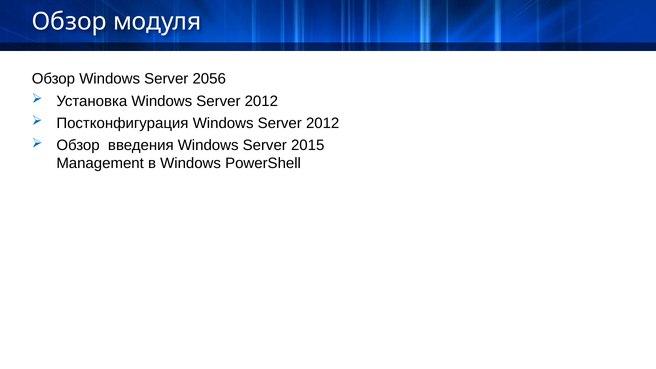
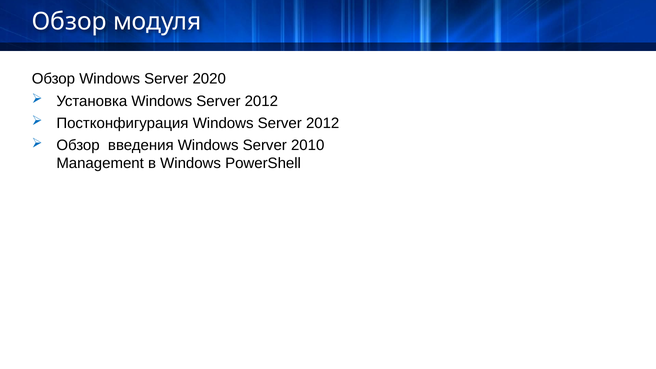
2056: 2056 -> 2020
2015: 2015 -> 2010
